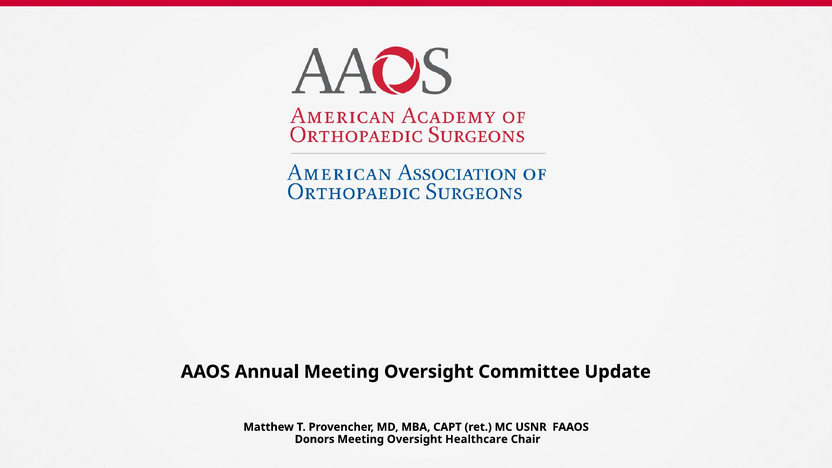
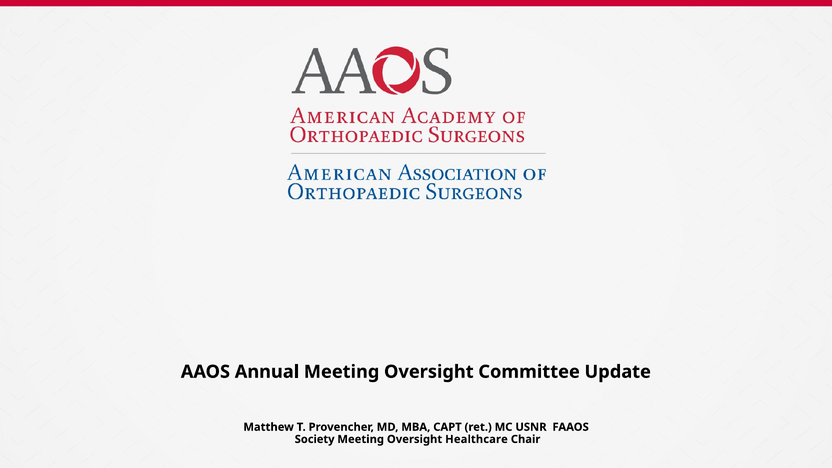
Donors: Donors -> Society
